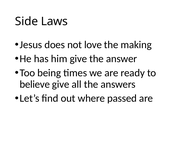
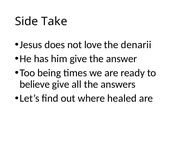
Laws: Laws -> Take
making: making -> denarii
passed: passed -> healed
